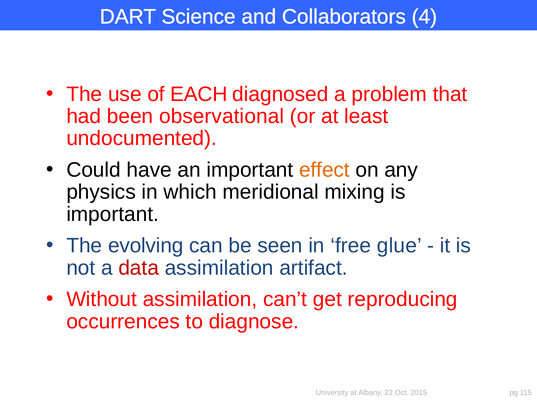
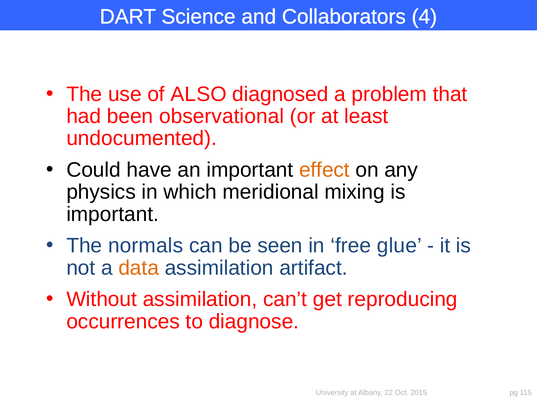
EACH: EACH -> ALSO
evolving: evolving -> normals
data colour: red -> orange
